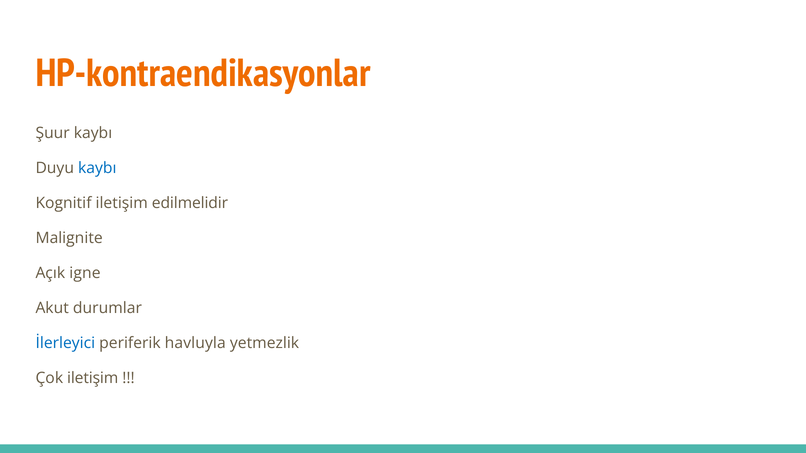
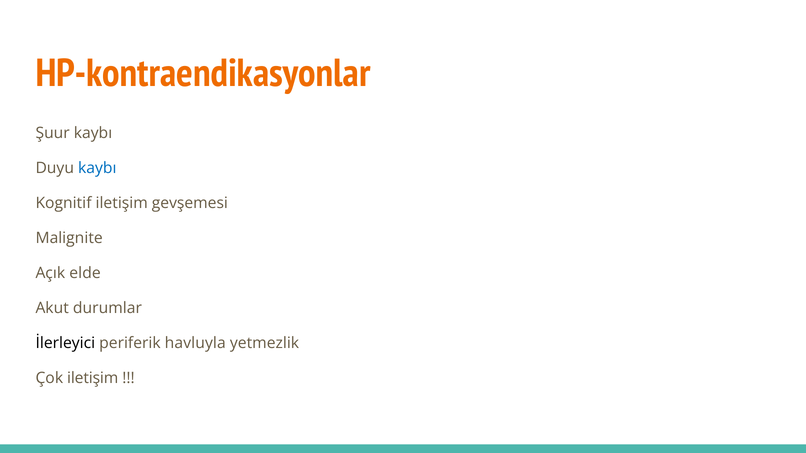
edilmelidir: edilmelidir -> gevşemesi
igne: igne -> elde
İlerleyici colour: blue -> black
